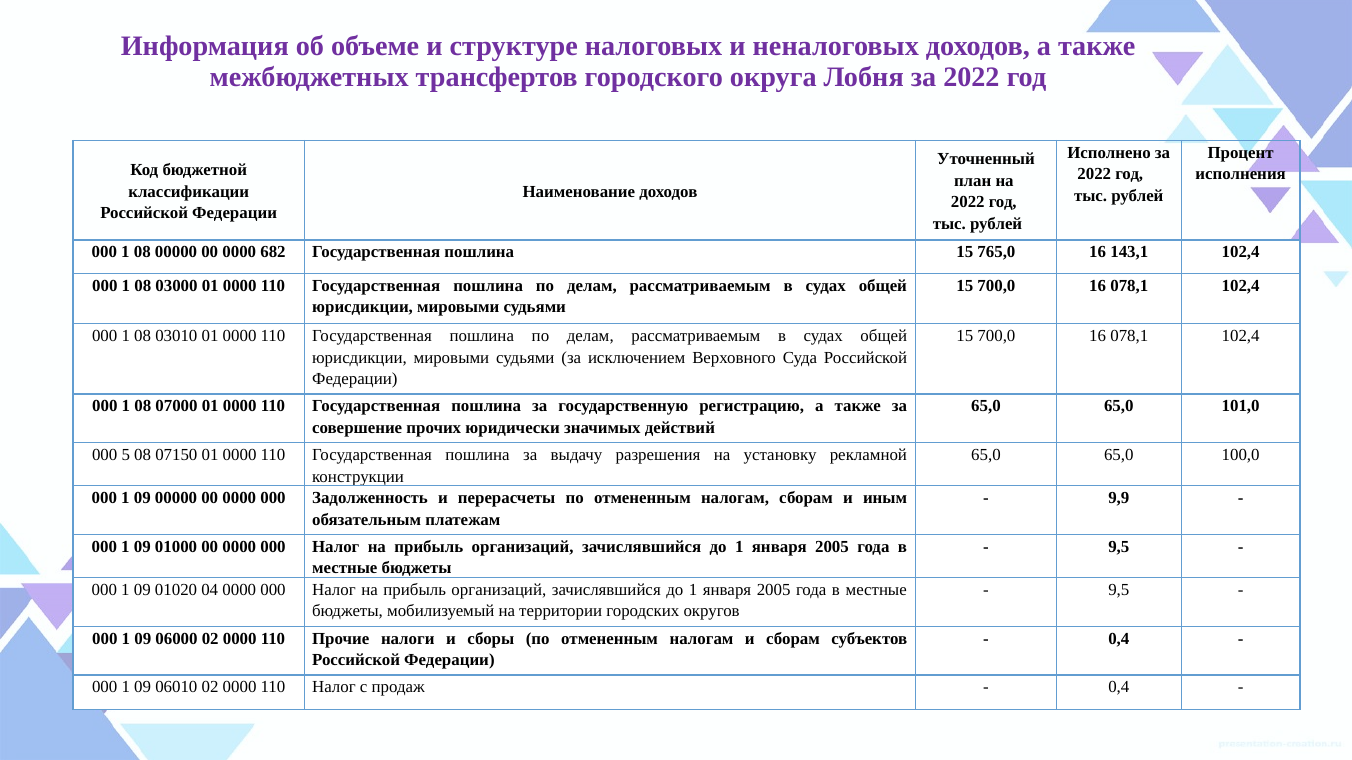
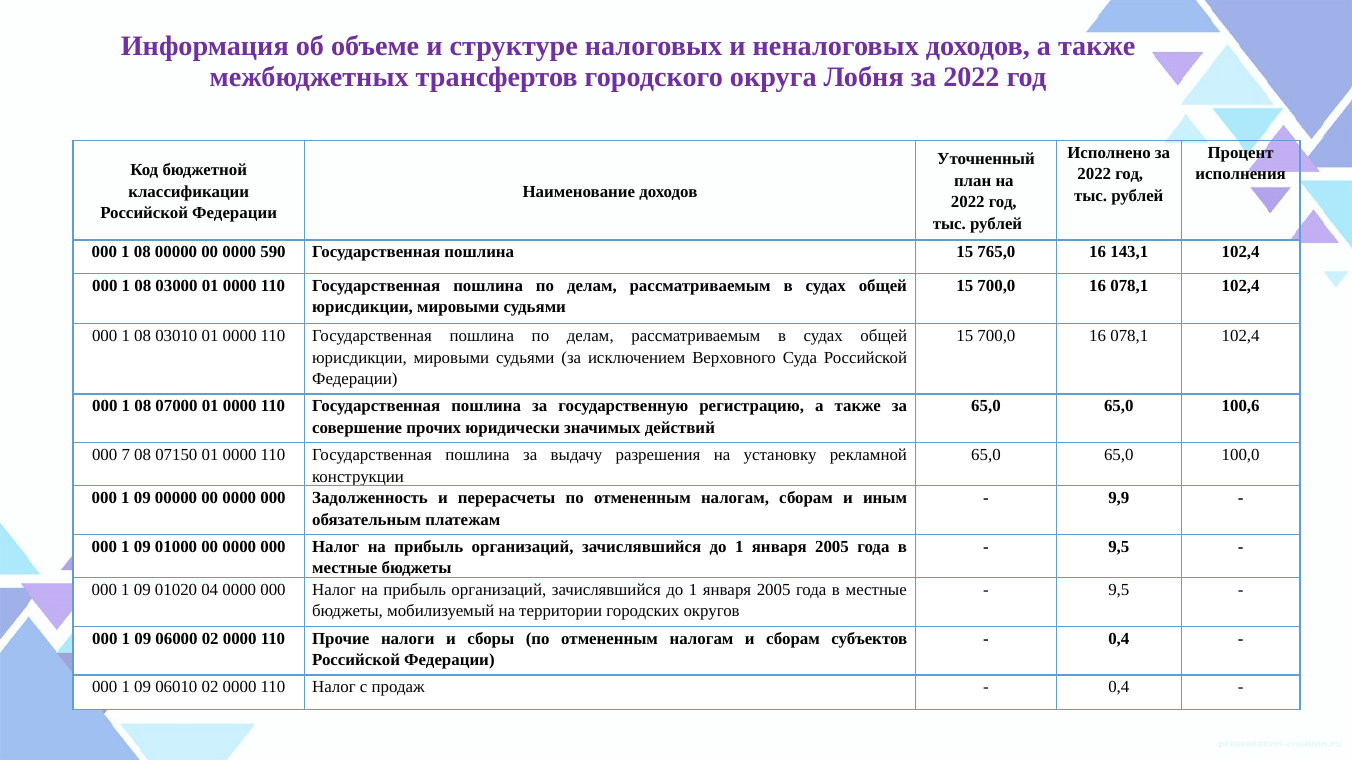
682: 682 -> 590
101,0: 101,0 -> 100,6
5: 5 -> 7
